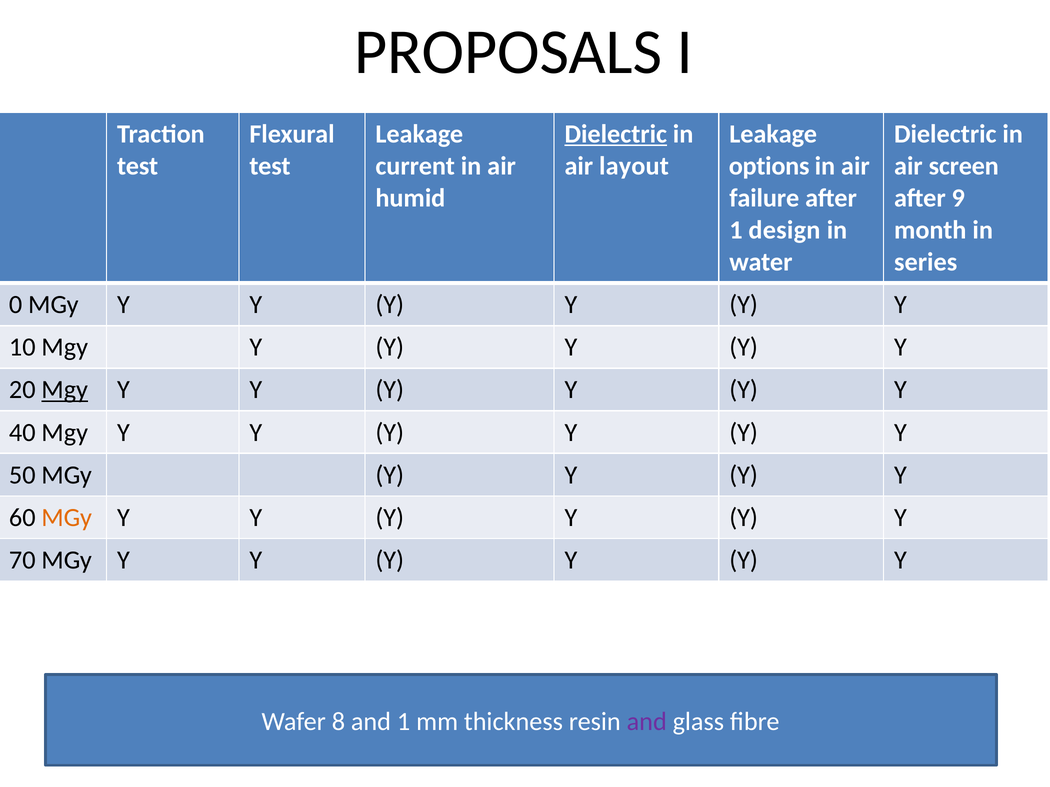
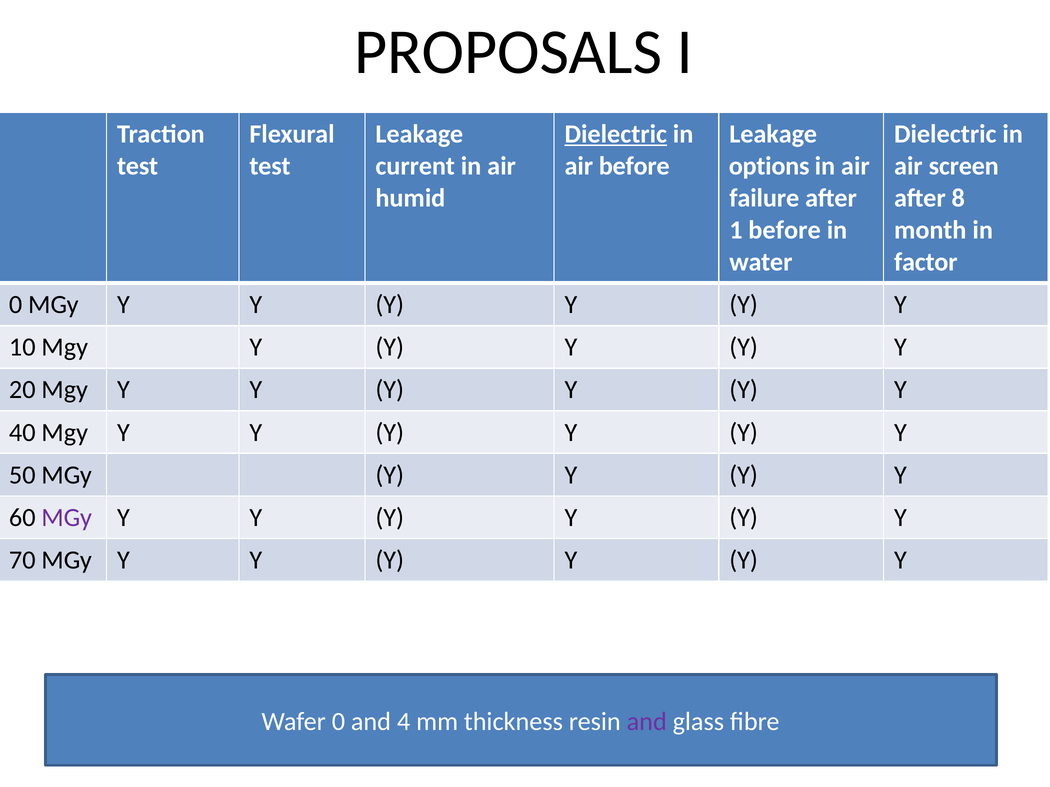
air layout: layout -> before
9: 9 -> 8
1 design: design -> before
series: series -> factor
Mgy at (65, 390) underline: present -> none
MGy at (67, 518) colour: orange -> purple
Wafer 8: 8 -> 0
and 1: 1 -> 4
